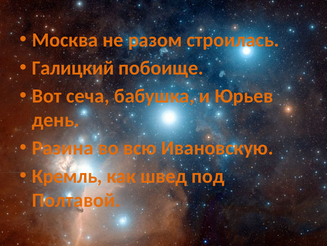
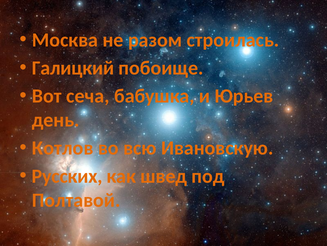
Разина: Разина -> Котлов
Кремль: Кремль -> Русских
